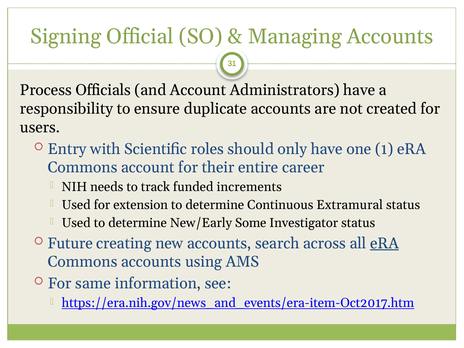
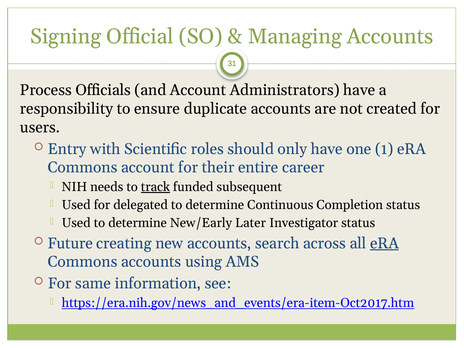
track underline: none -> present
increments: increments -> subsequent
extension: extension -> delegated
Extramural: Extramural -> Completion
Some: Some -> Later
